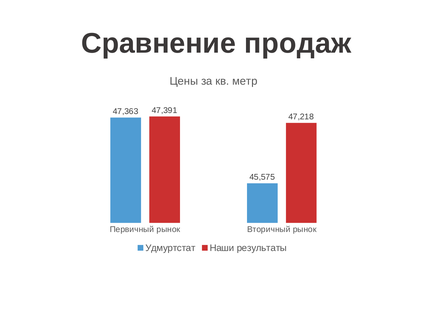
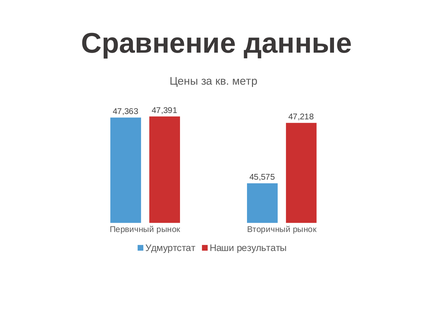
продаж: продаж -> данные
